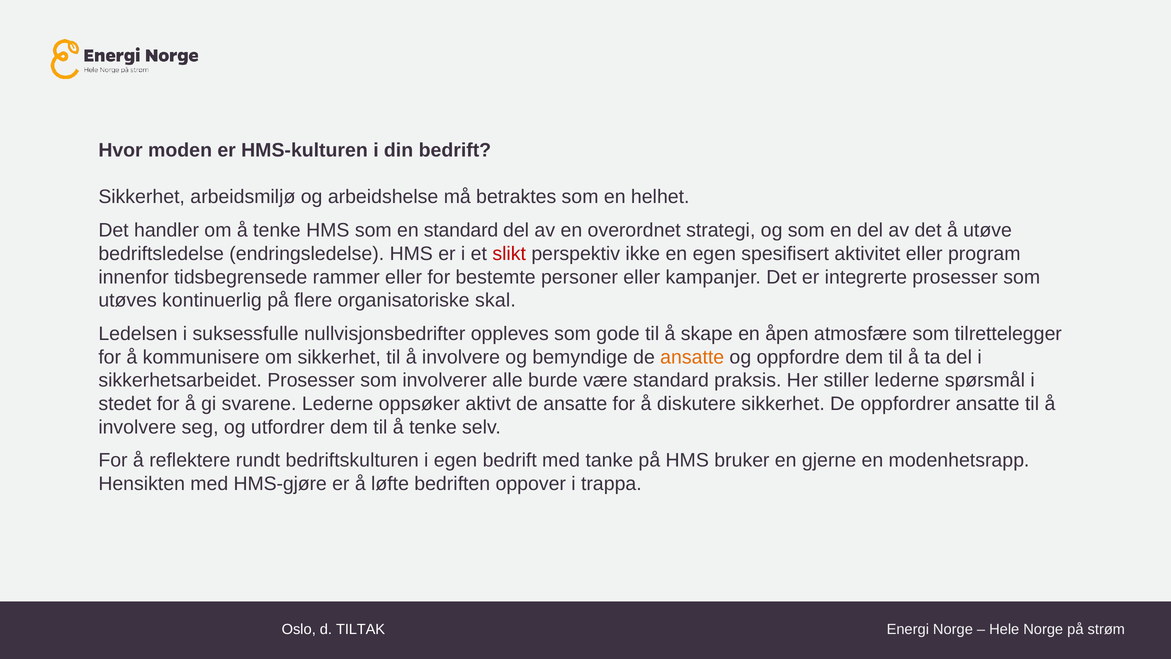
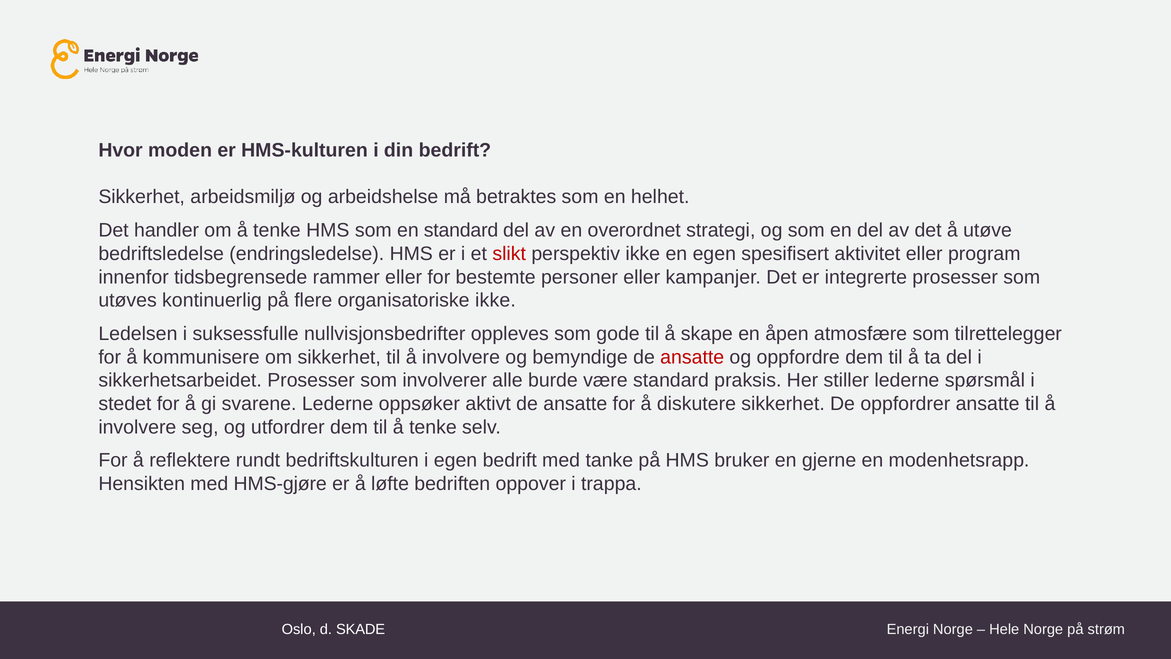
organisatoriske skal: skal -> ikke
ansatte at (692, 357) colour: orange -> red
TILTAK: TILTAK -> SKADE
